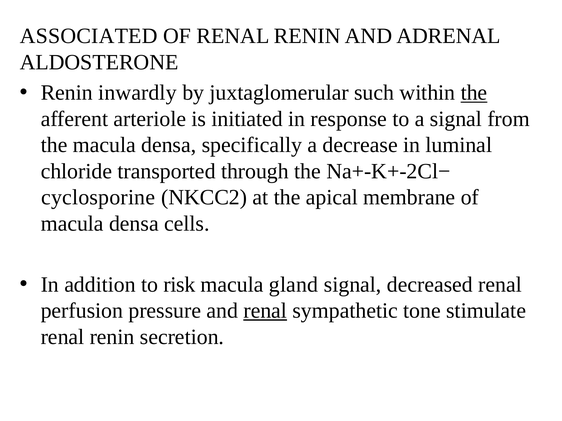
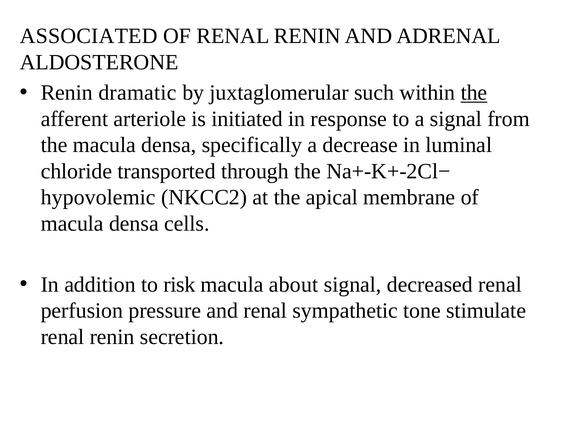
inwardly: inwardly -> dramatic
cyclosporine: cyclosporine -> hypovolemic
gland: gland -> about
renal at (265, 311) underline: present -> none
